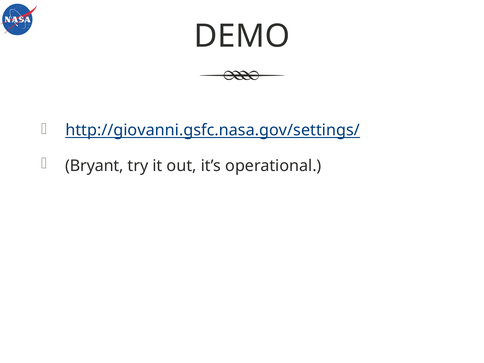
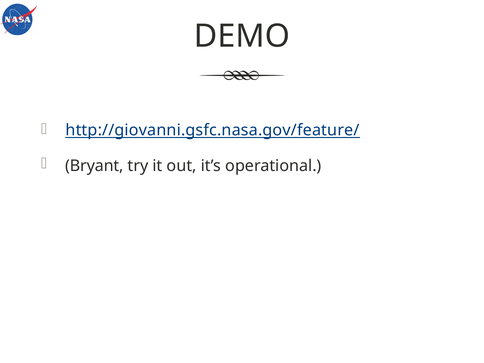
http://giovanni.gsfc.nasa.gov/settings/: http://giovanni.gsfc.nasa.gov/settings/ -> http://giovanni.gsfc.nasa.gov/feature/
